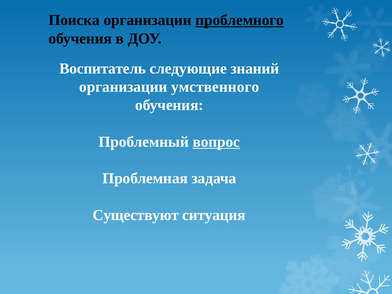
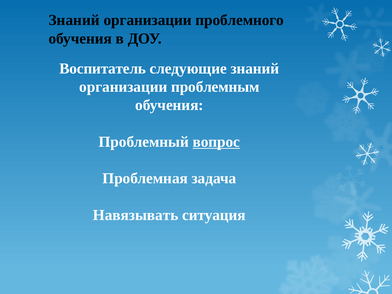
Поиска at (74, 20): Поиска -> Знаний
проблемного underline: present -> none
умственного: умственного -> проблемным
Существуют: Существуют -> Навязывать
